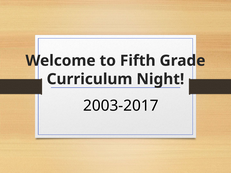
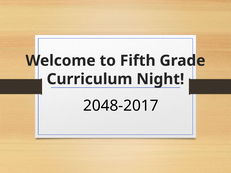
2003-2017: 2003-2017 -> 2048-2017
